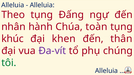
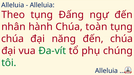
khúc at (13, 39): khúc -> chúa
khen: khen -> năng
đến thân: thân -> chúa
Đa-vít colour: purple -> green
